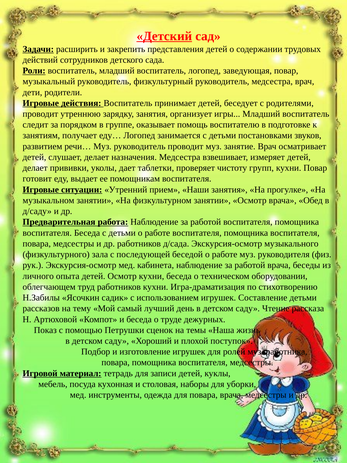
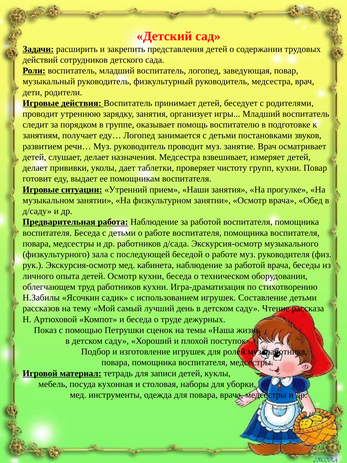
Детский underline: present -> none
